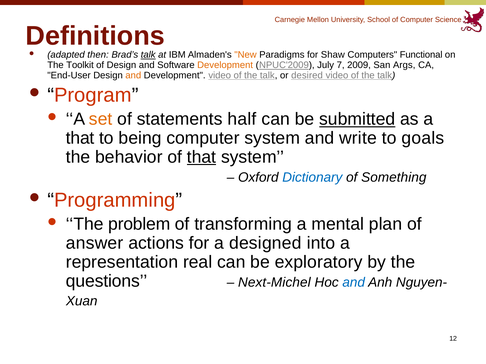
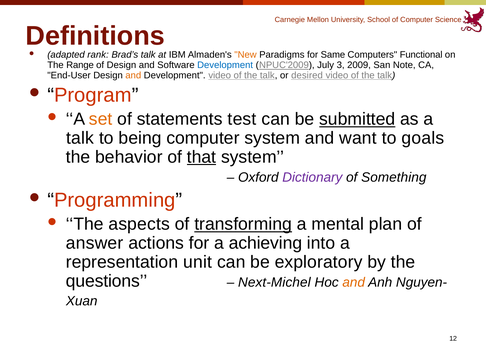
then: then -> rank
talk at (148, 55) underline: present -> none
Shaw: Shaw -> Same
Toolkit: Toolkit -> Range
Development at (225, 65) colour: orange -> blue
7: 7 -> 3
Args: Args -> Note
half: half -> test
that at (80, 138): that -> talk
write: write -> want
Dictionary colour: blue -> purple
problem: problem -> aspects
transforming underline: none -> present
designed: designed -> achieving
real: real -> unit
and at (354, 283) colour: blue -> orange
